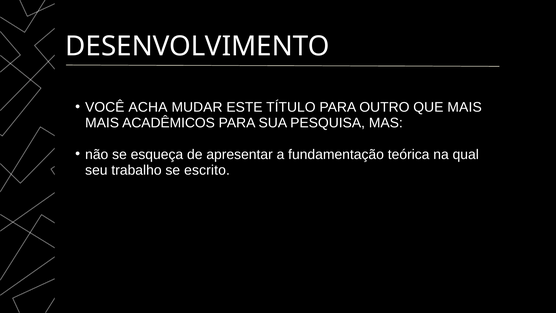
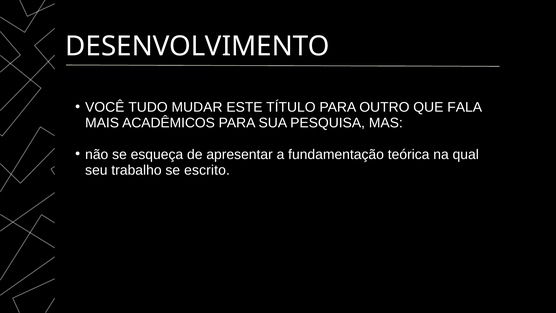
ACHA: ACHA -> TUDO
QUE MAIS: MAIS -> FALA
